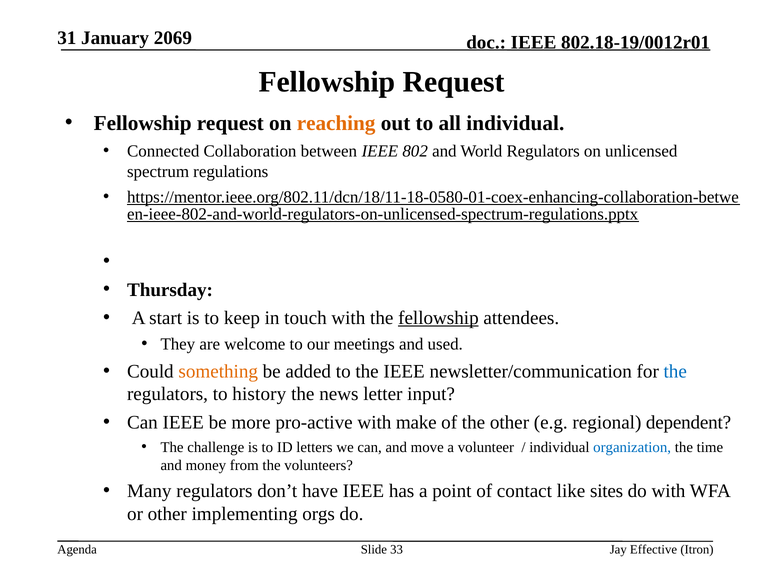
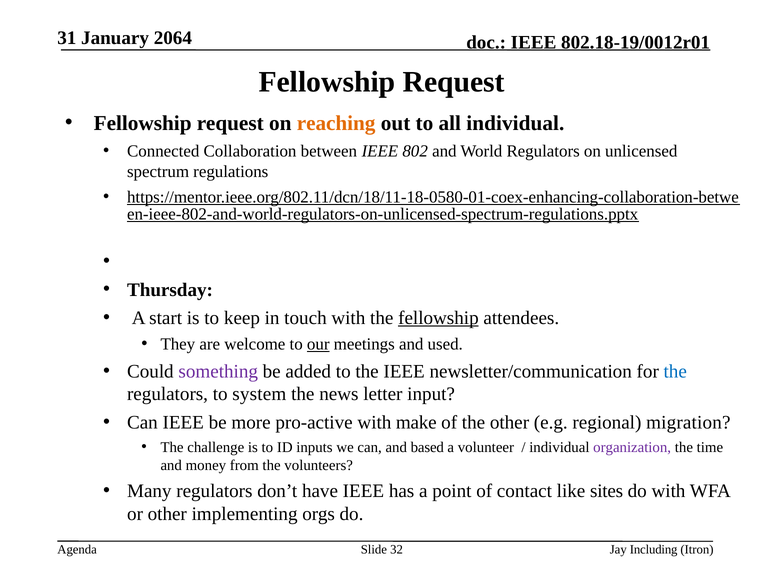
2069: 2069 -> 2064
our underline: none -> present
something colour: orange -> purple
history: history -> system
dependent: dependent -> migration
letters: letters -> inputs
move: move -> based
organization colour: blue -> purple
33: 33 -> 32
Effective: Effective -> Including
